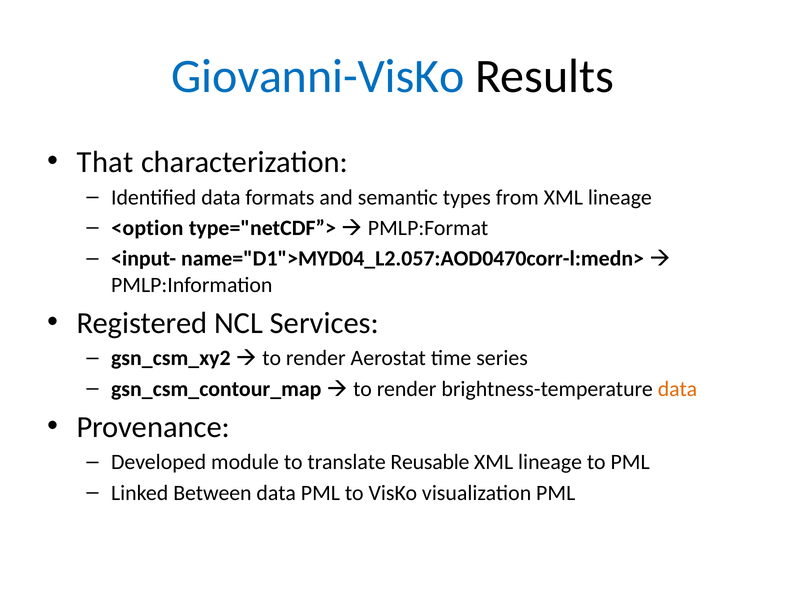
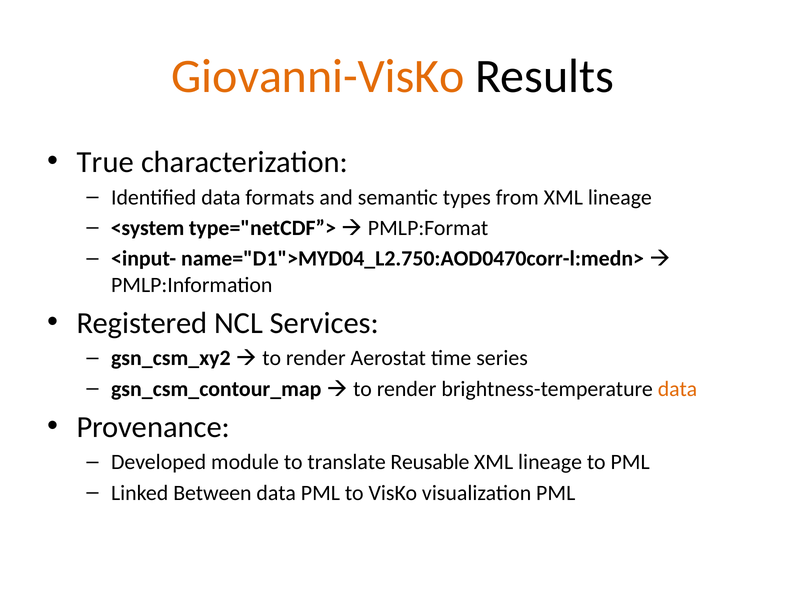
Giovanni-VisKo colour: blue -> orange
That: That -> True
<option: <option -> <system
name="D1">MYD04_L2.057:AOD0470corr-l:medn>: name="D1">MYD04_L2.057:AOD0470corr-l:medn> -> name="D1">MYD04_L2.750:AOD0470corr-l:medn>
